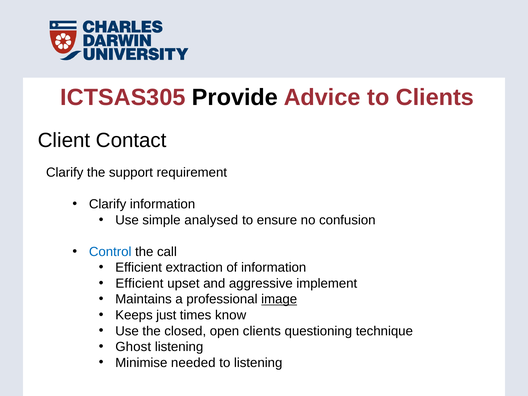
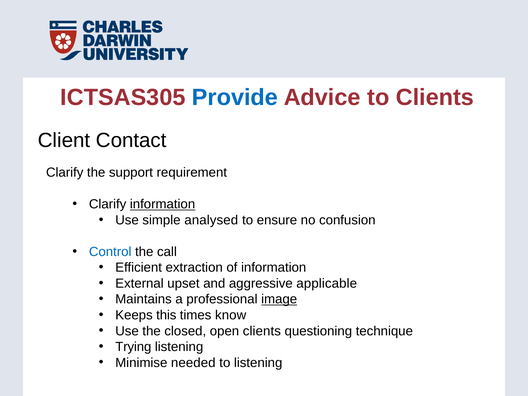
Provide colour: black -> blue
information at (163, 204) underline: none -> present
Efficient at (139, 283): Efficient -> External
implement: implement -> applicable
just: just -> this
Ghost: Ghost -> Trying
